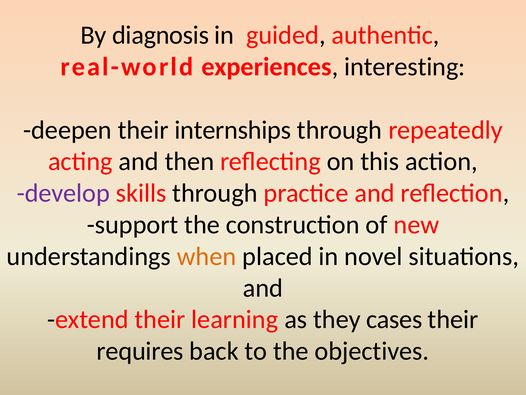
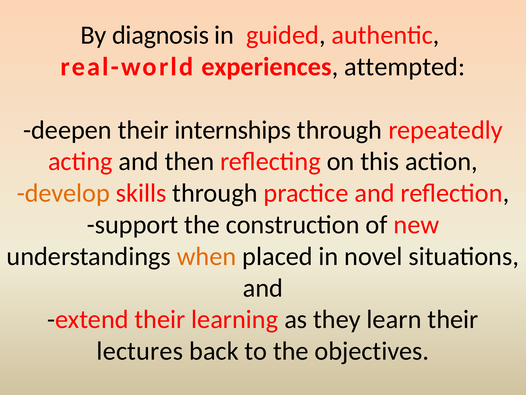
interesting: interesting -> attempted
develop colour: purple -> orange
cases: cases -> learn
requires: requires -> lectures
